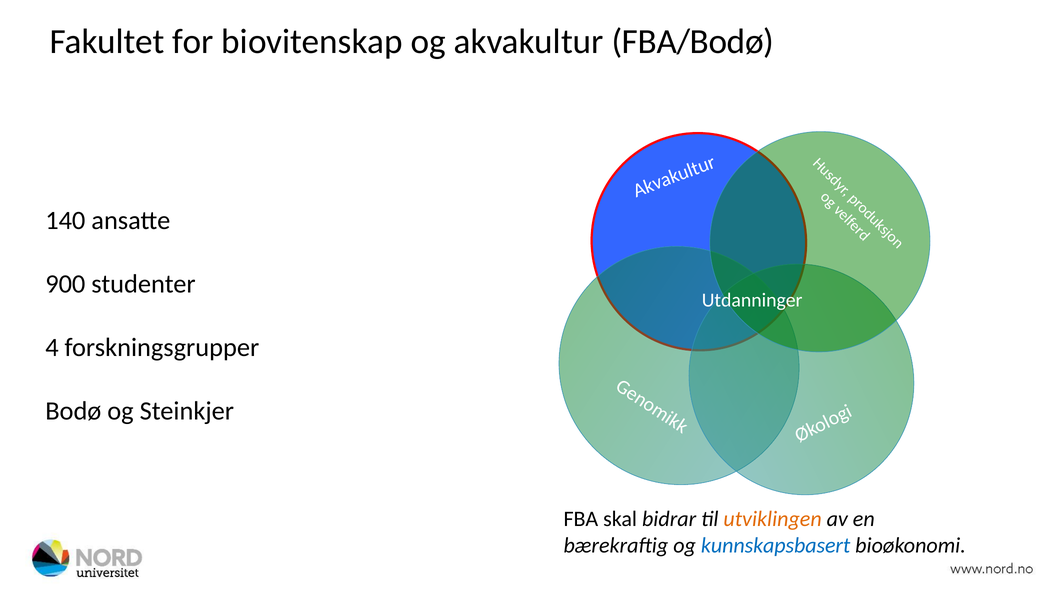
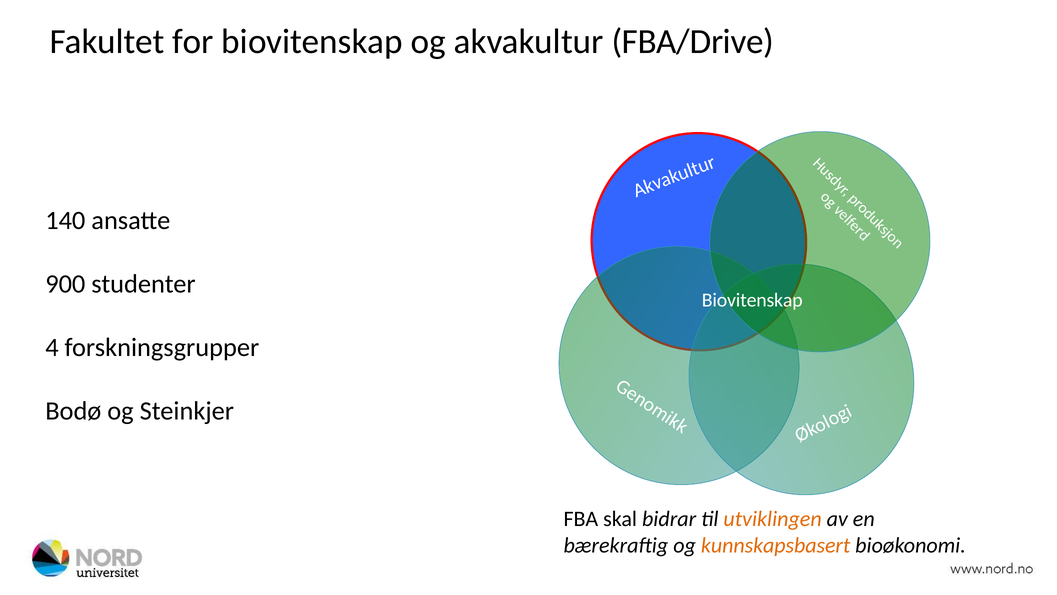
FBA/Bodø: FBA/Bodø -> FBA/Drive
Utdanninger at (752, 300): Utdanninger -> Biovitenskap
kunnskapsbasert colour: blue -> orange
